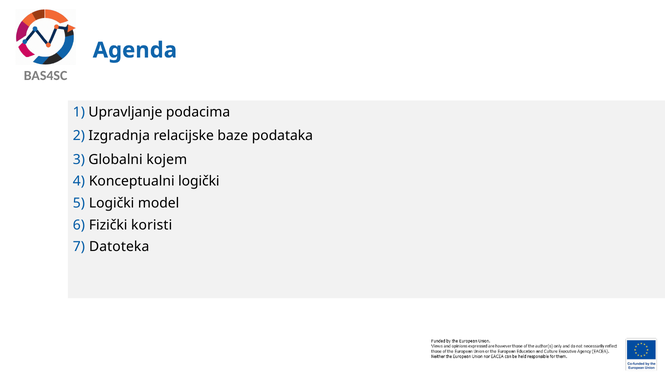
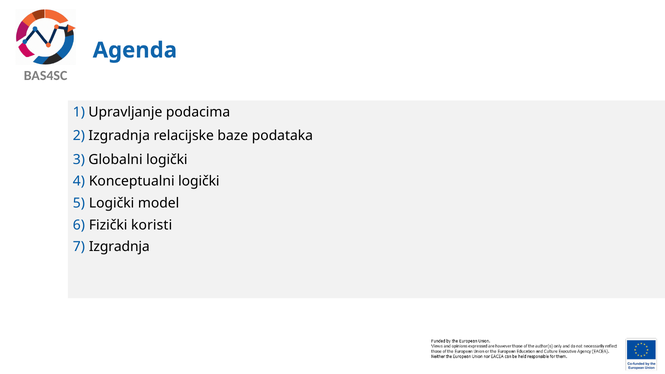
Globalni kojem: kojem -> logički
Datoteka at (119, 247): Datoteka -> Izgradnja
